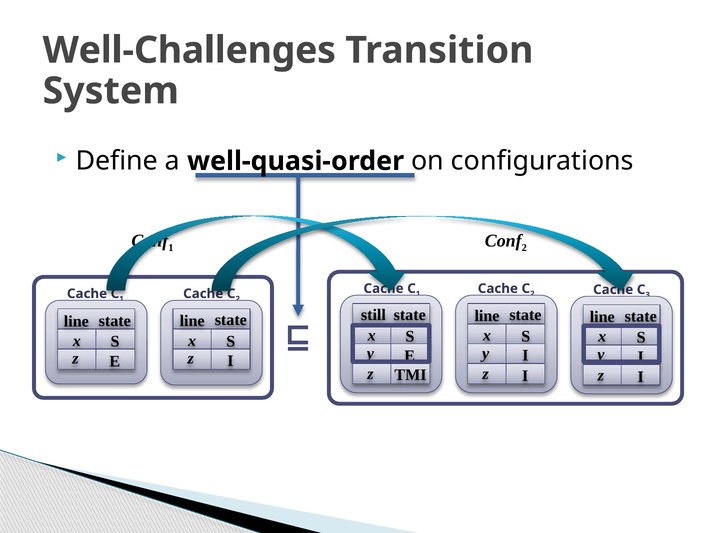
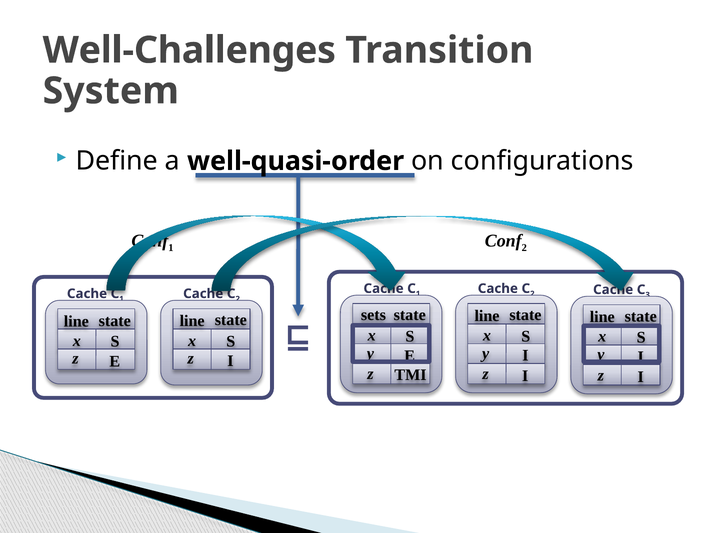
still: still -> sets
